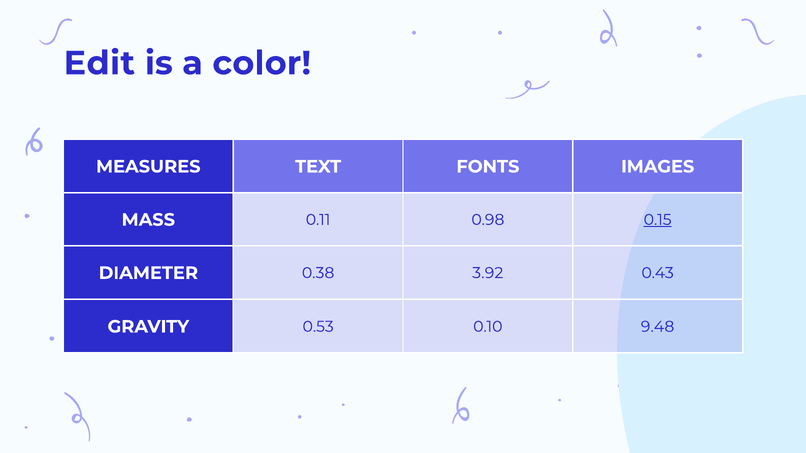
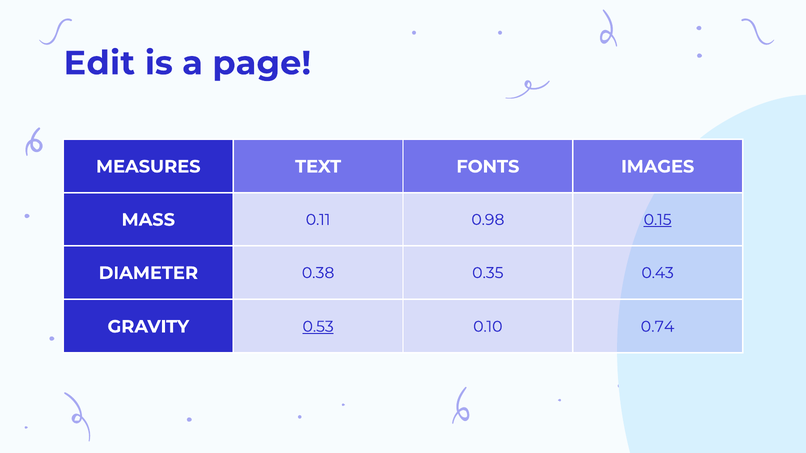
color: color -> page
3.92: 3.92 -> 0.35
0.53 underline: none -> present
9.48: 9.48 -> 0.74
